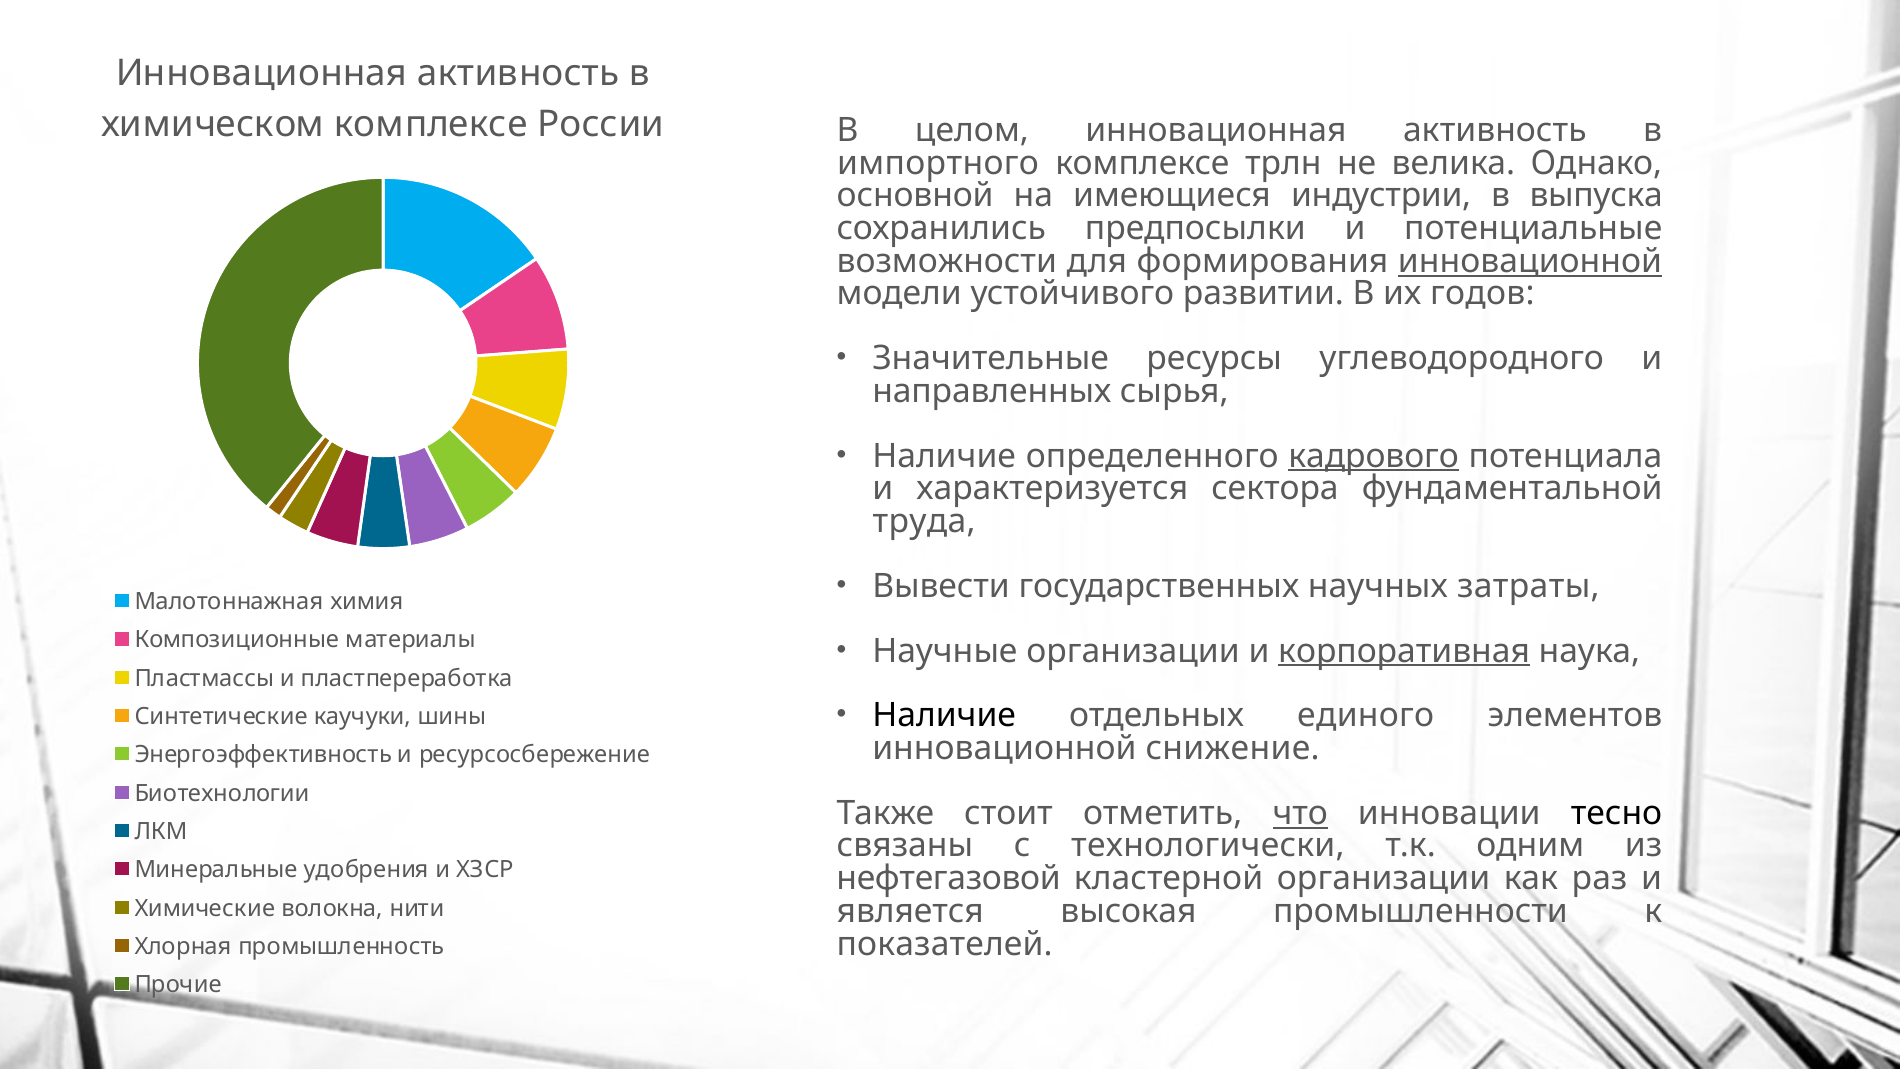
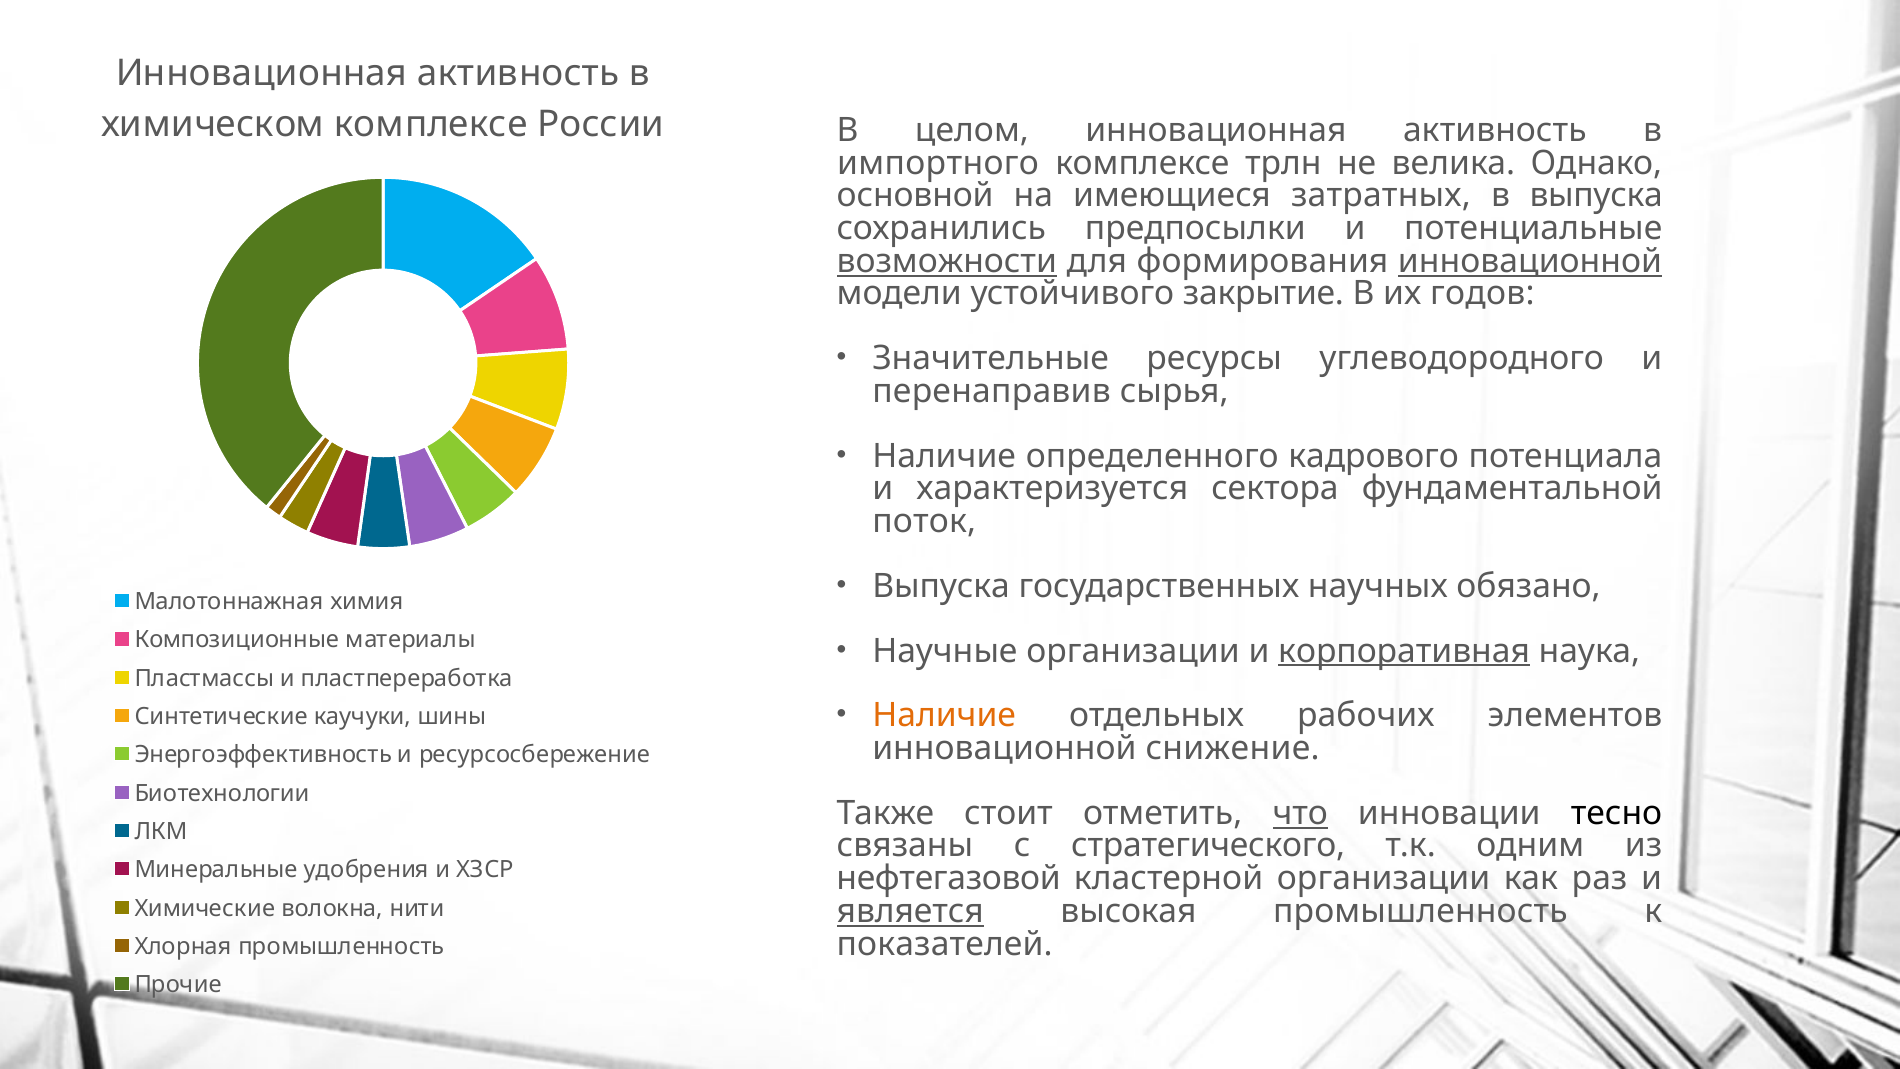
индустрии: индустрии -> затратных
возможности underline: none -> present
развитии: развитии -> закрытие
направленных: направленных -> перенаправив
кадрового underline: present -> none
труда: труда -> поток
Вывести at (941, 586): Вывести -> Выпуска
затраты: затраты -> обязано
Наличие at (944, 716) colour: black -> orange
единого: единого -> рабочих
технологически: технологически -> стратегического
является underline: none -> present
высокая промышленности: промышленности -> промышленность
